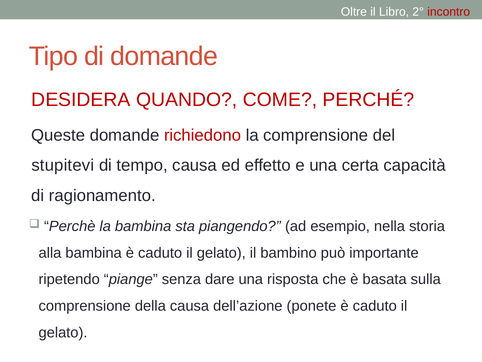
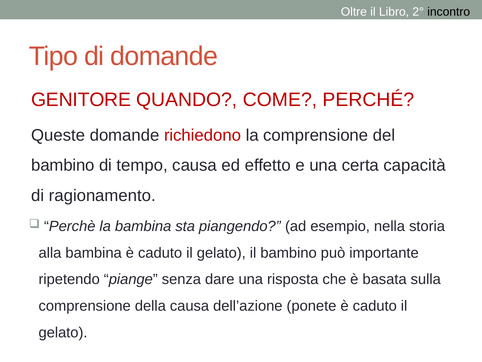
incontro colour: red -> black
DESIDERA: DESIDERA -> GENITORE
stupitevi at (63, 165): stupitevi -> bambino
